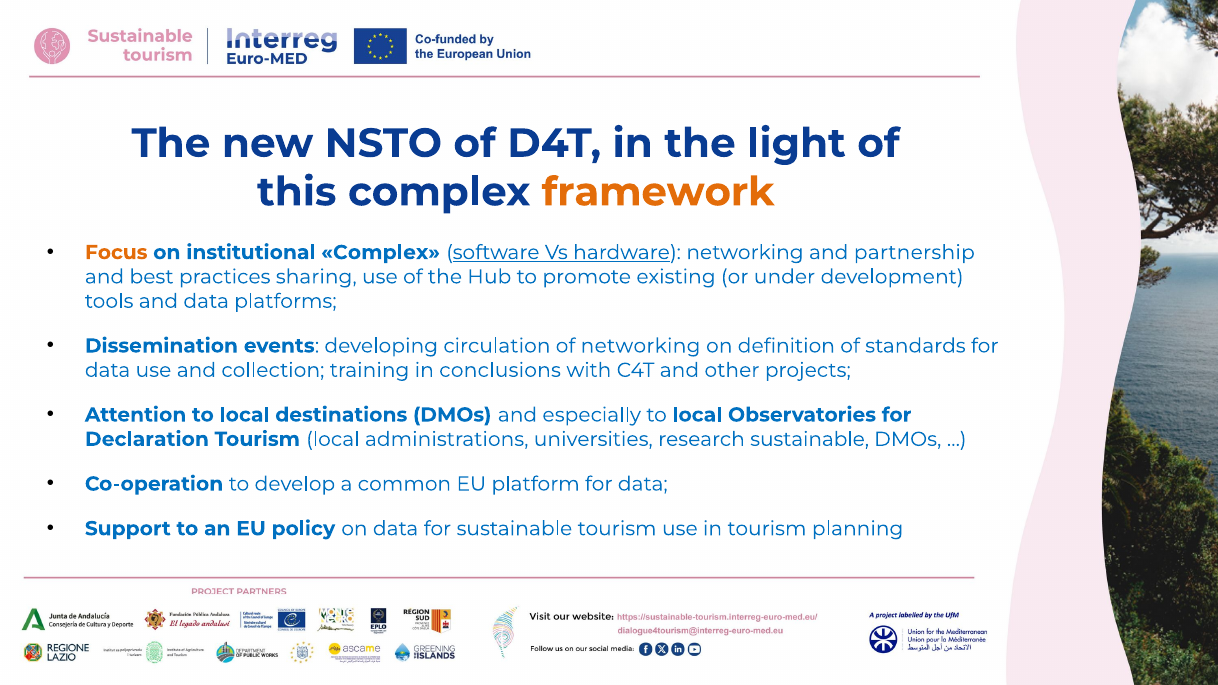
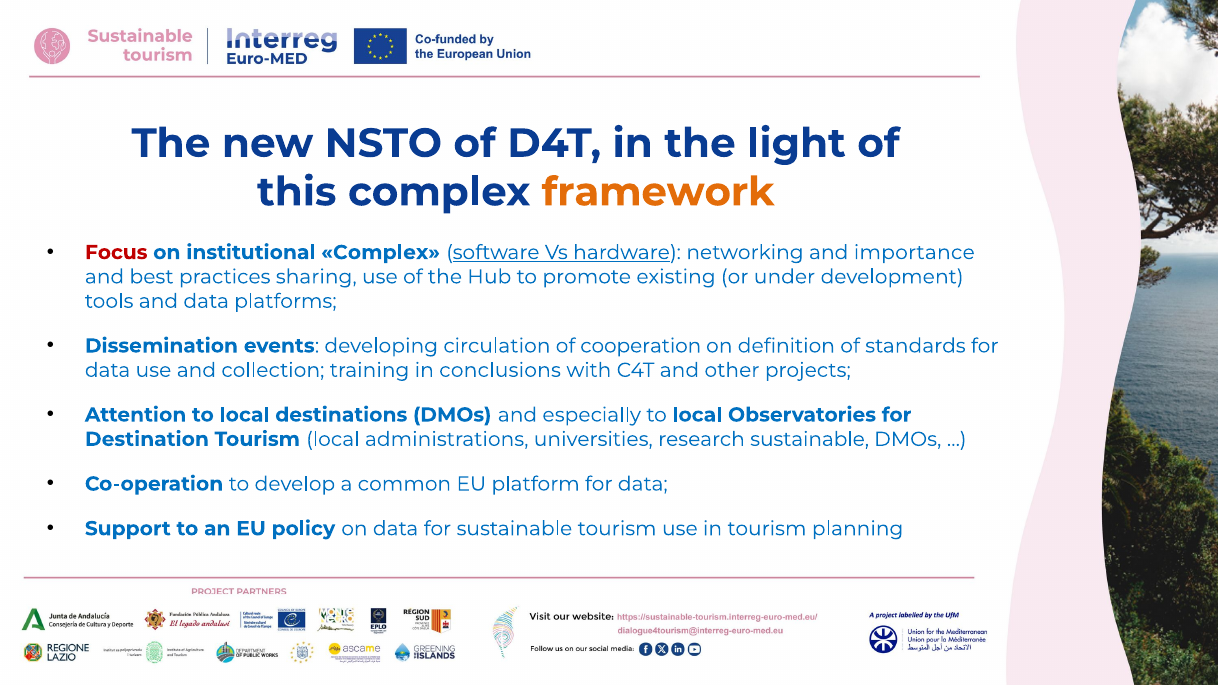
Focus colour: orange -> red
partnership: partnership -> importance
of networking: networking -> cooperation
Declaration: Declaration -> Destination
